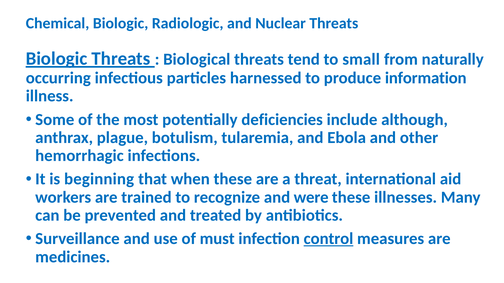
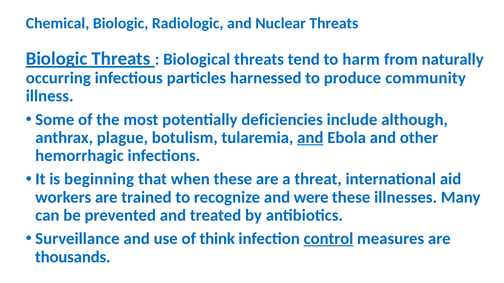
small: small -> harm
information: information -> community
and at (310, 138) underline: none -> present
must: must -> think
medicines: medicines -> thousands
